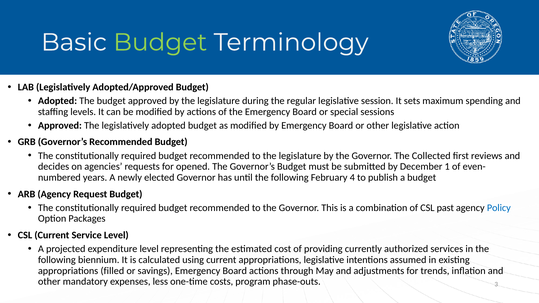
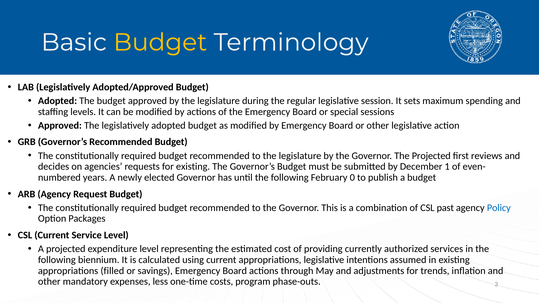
Budget at (160, 42) colour: light green -> yellow
The Collected: Collected -> Projected
for opened: opened -> existing
4: 4 -> 0
